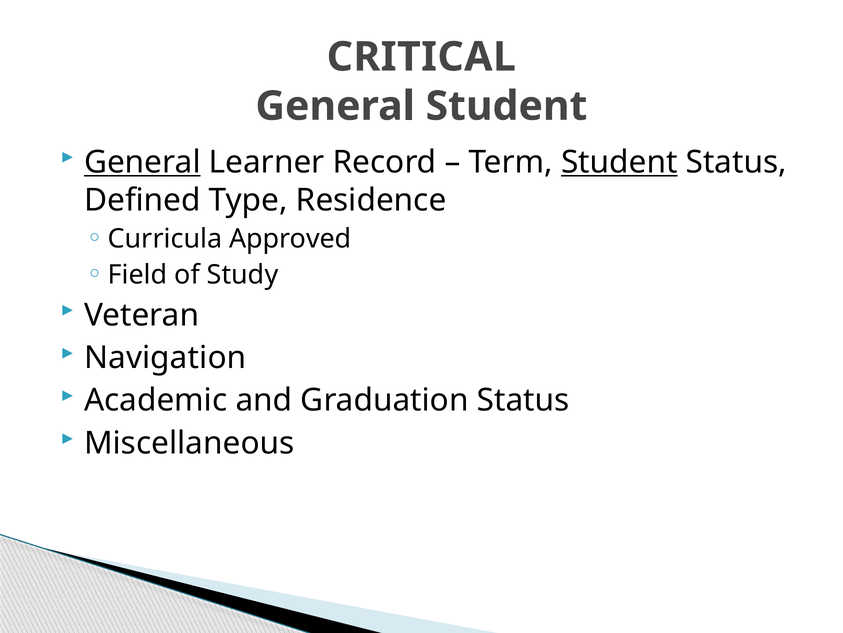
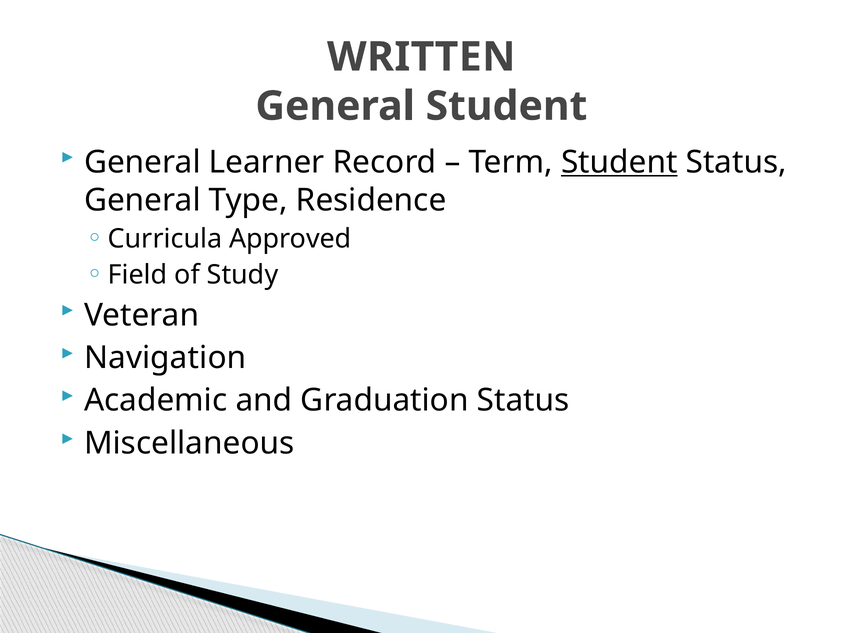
CRITICAL: CRITICAL -> WRITTEN
General at (142, 162) underline: present -> none
Defined at (142, 200): Defined -> General
